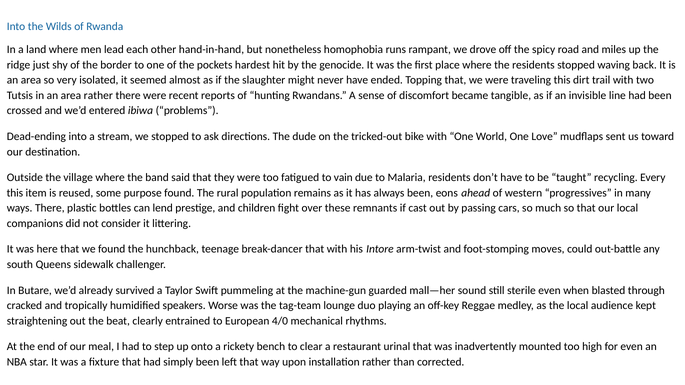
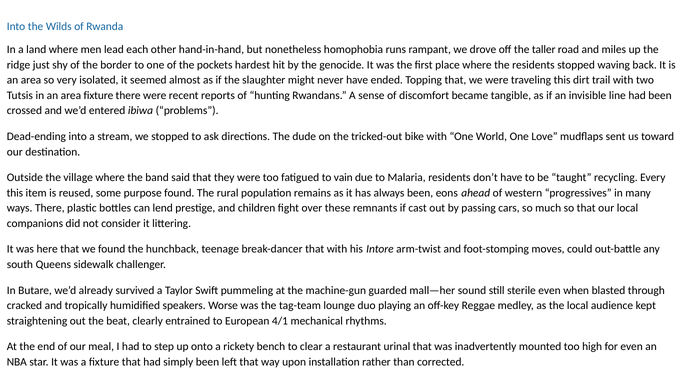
spicy: spicy -> taller
area rather: rather -> fixture
4/0: 4/0 -> 4/1
